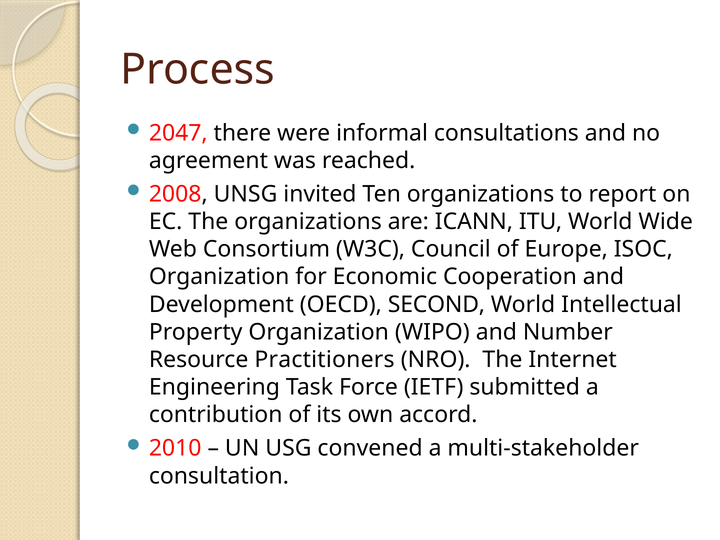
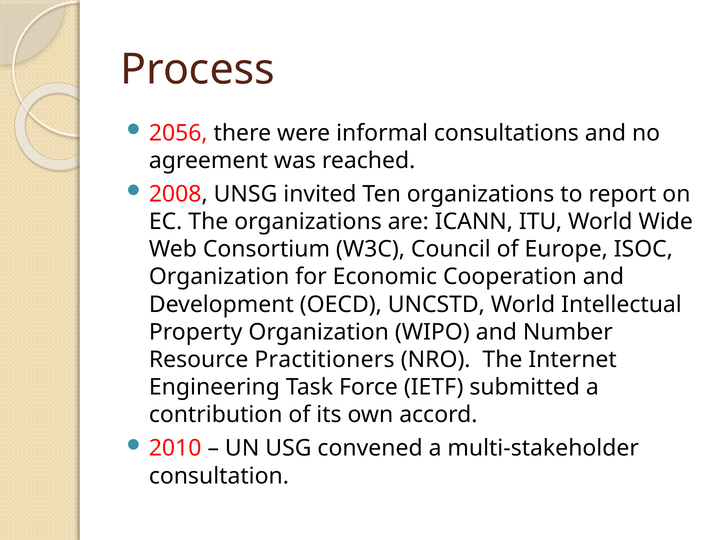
2047: 2047 -> 2056
SECOND: SECOND -> UNCSTD
